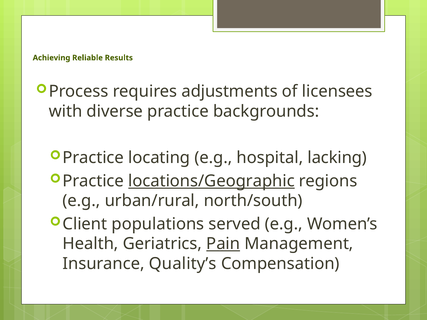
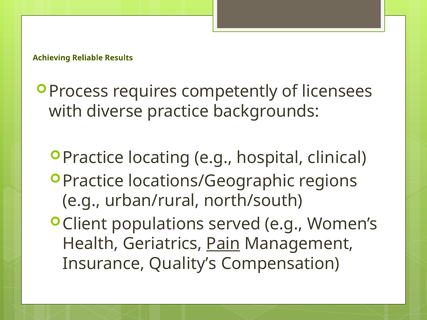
adjustments: adjustments -> competently
lacking: lacking -> clinical
locations/Geographic underline: present -> none
